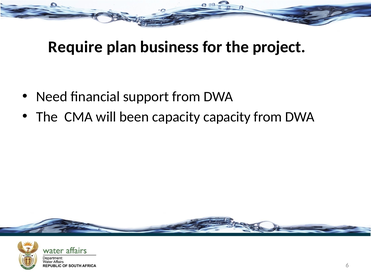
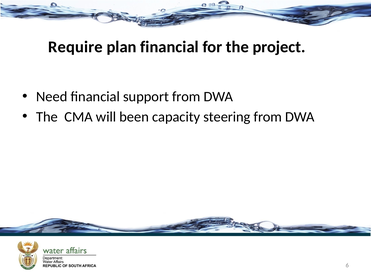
plan business: business -> financial
capacity capacity: capacity -> steering
